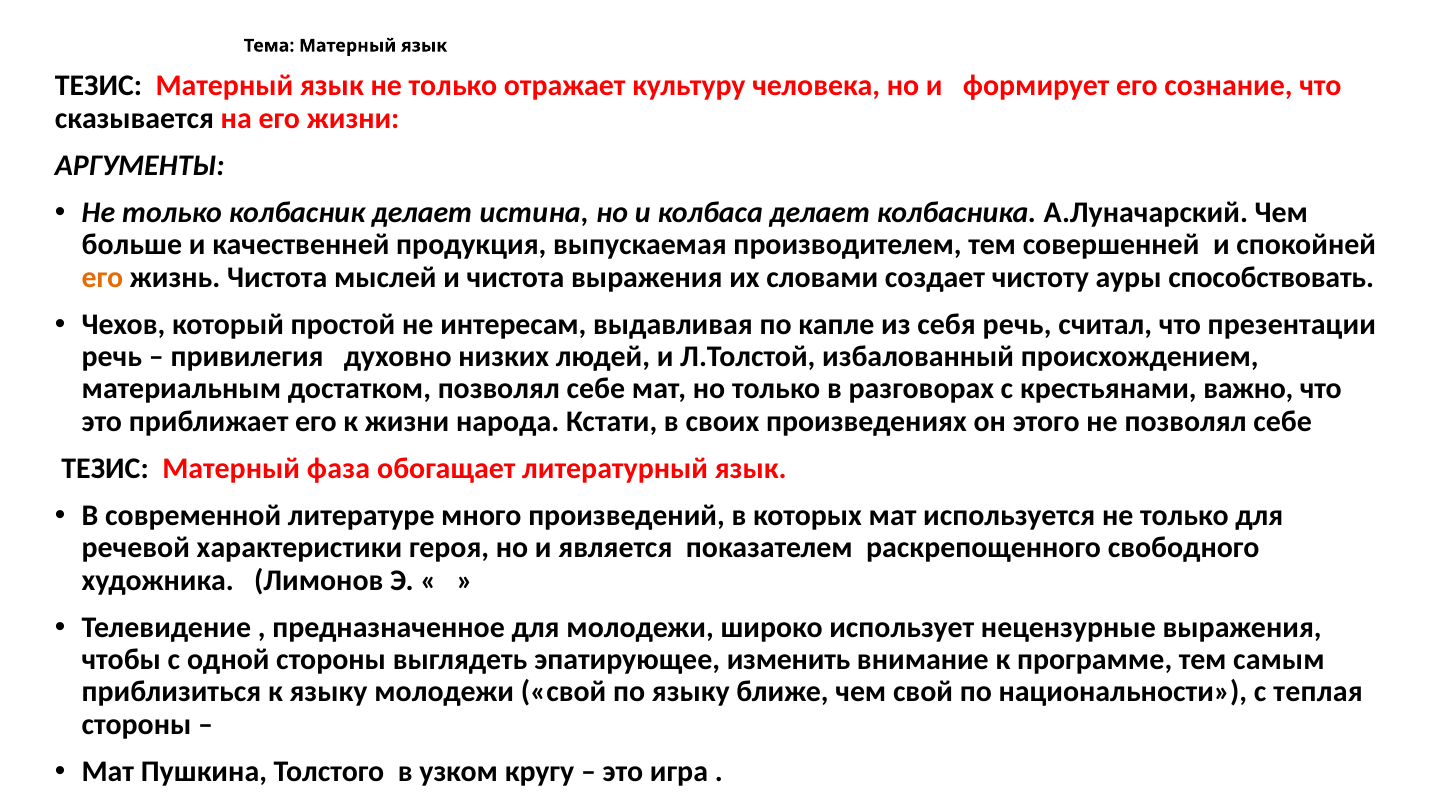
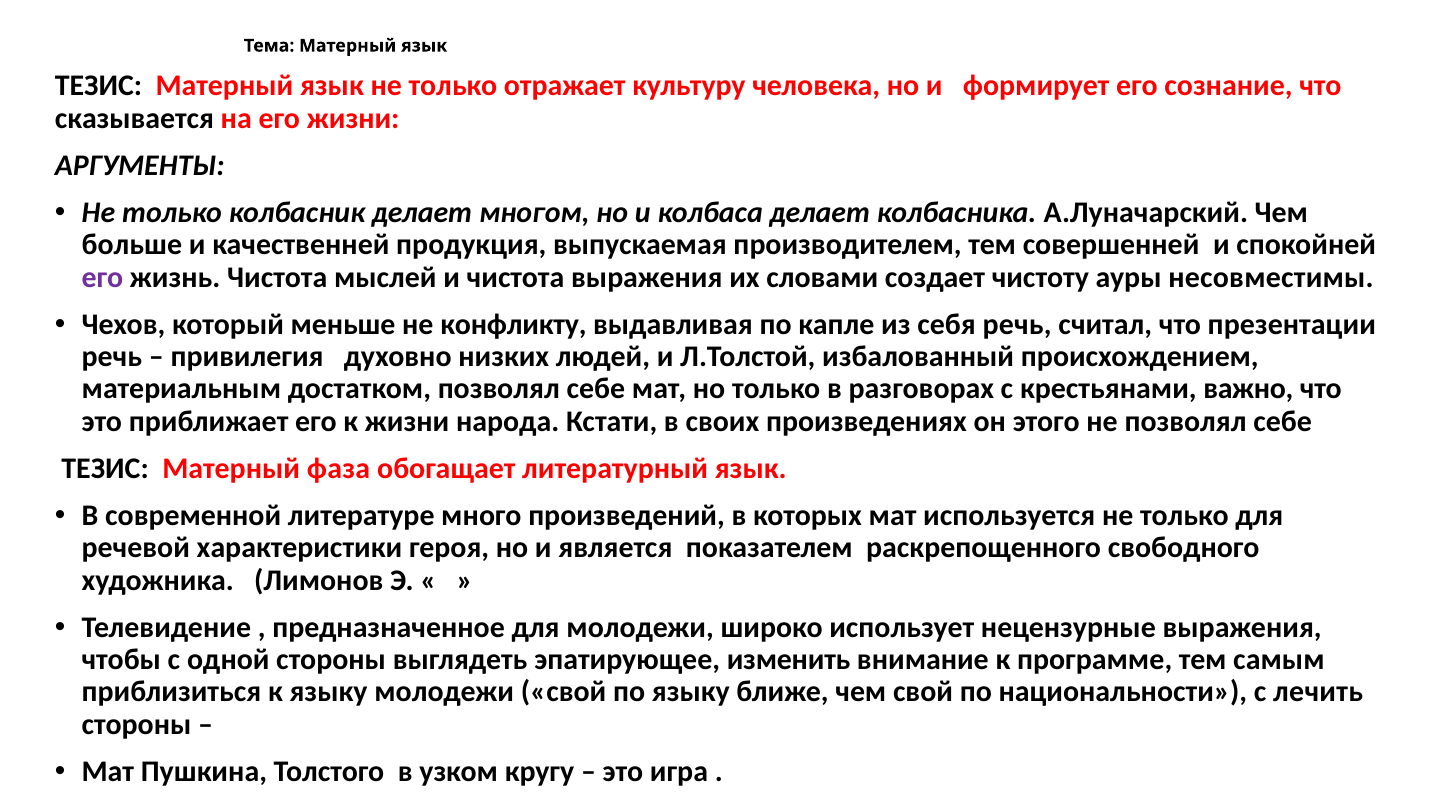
истина: истина -> многом
его at (102, 277) colour: orange -> purple
способствовать: способствовать -> несовместимы
простой: простой -> меньше
интересам: интересам -> конфликту
теплая: теплая -> лечить
